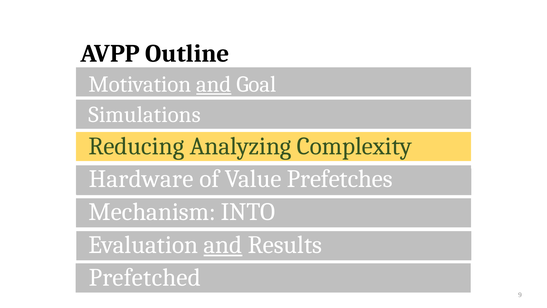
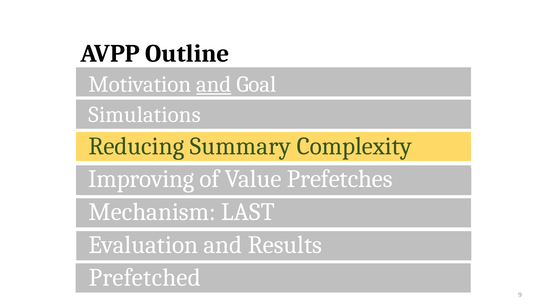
Analyzing: Analyzing -> Summary
Hardware: Hardware -> Improving
INTO: INTO -> LAST
and at (223, 244) underline: present -> none
